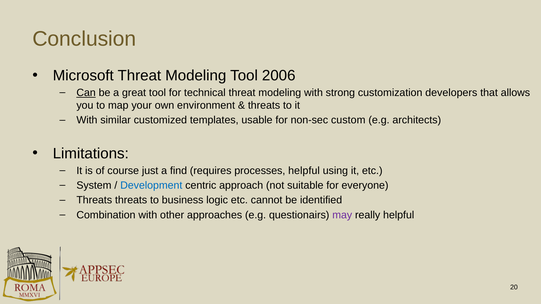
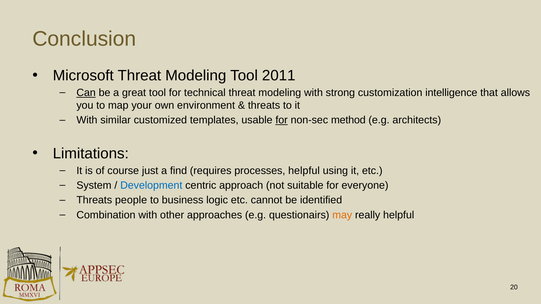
2006: 2006 -> 2011
developers: developers -> intelligence
for at (282, 120) underline: none -> present
custom: custom -> method
Threats threats: threats -> people
may colour: purple -> orange
